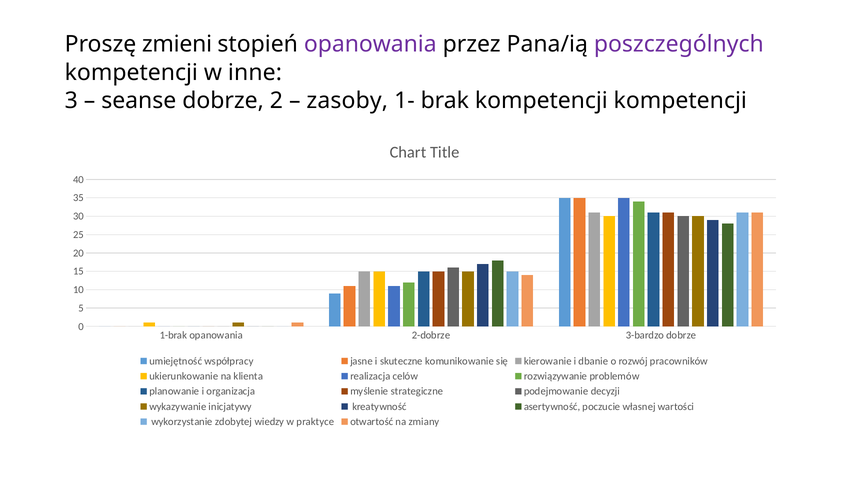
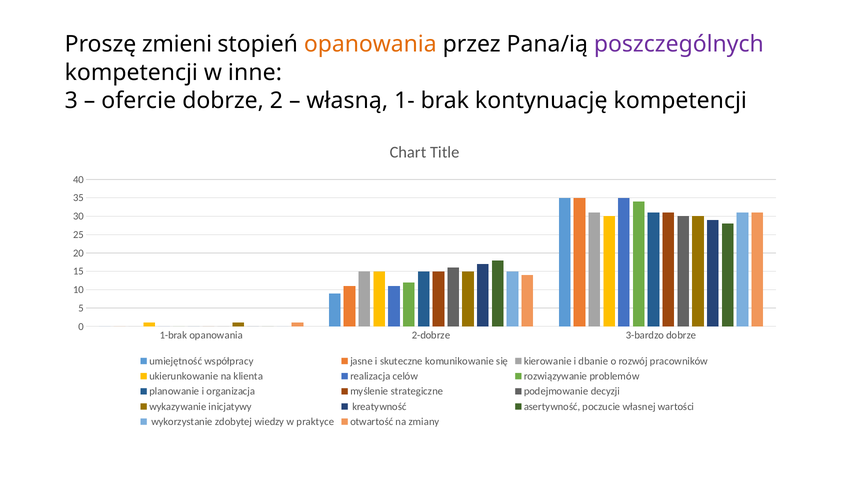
opanowania at (370, 44) colour: purple -> orange
seanse: seanse -> ofercie
zasoby: zasoby -> własną
brak kompetencji: kompetencji -> kontynuację
